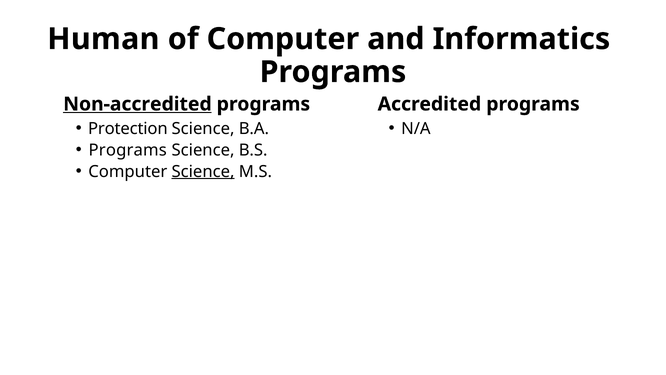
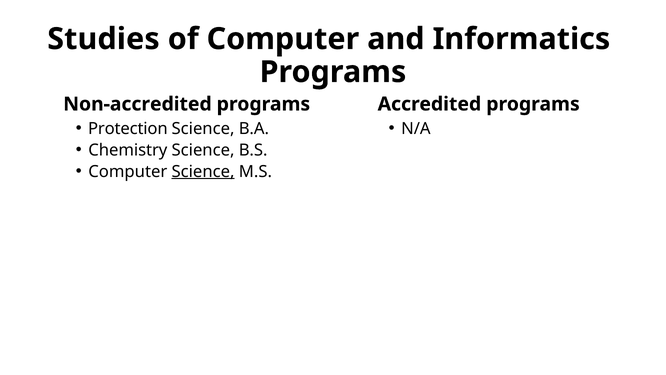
Human: Human -> Studies
Non-accredited underline: present -> none
Programs at (128, 150): Programs -> Chemistry
